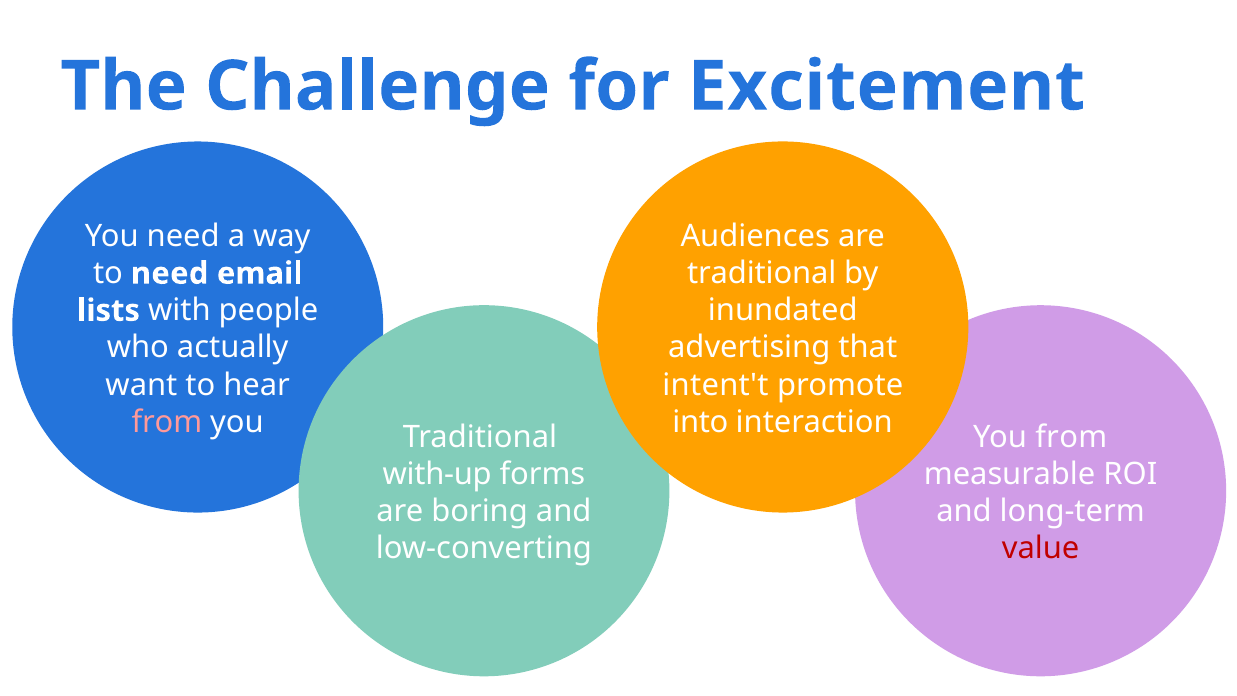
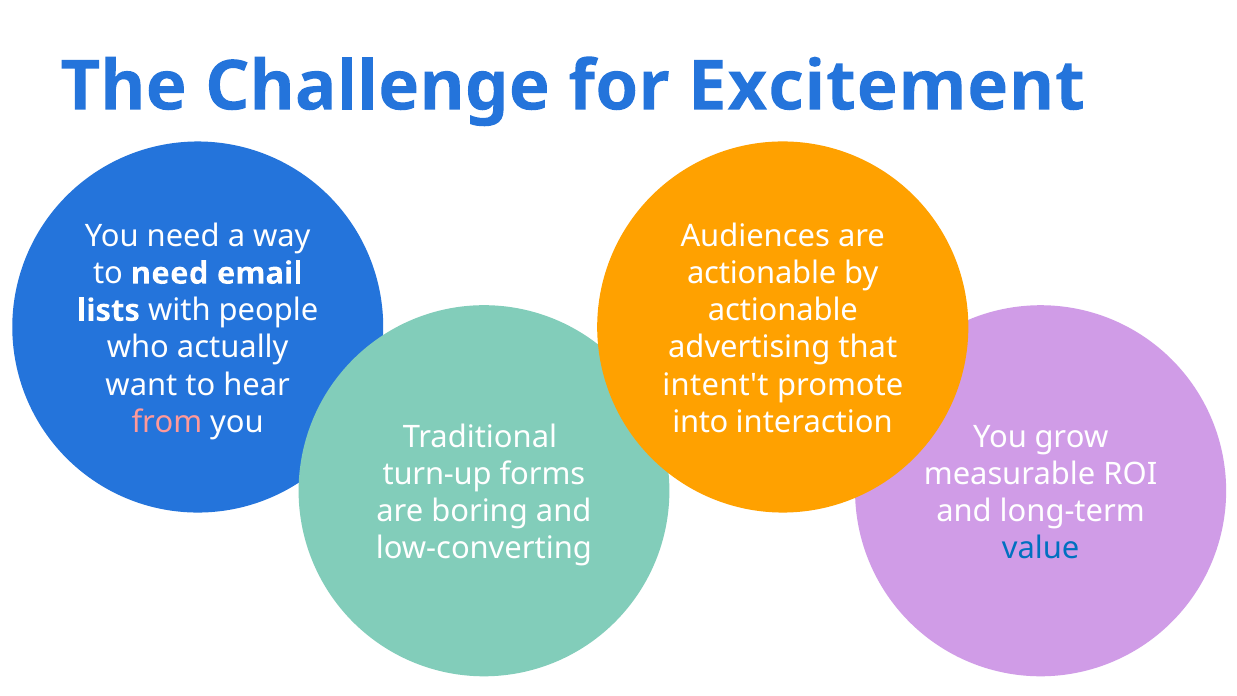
traditional at (762, 273): traditional -> actionable
inundated at (783, 311): inundated -> actionable
You from: from -> grow
with-up: with-up -> turn-up
value colour: red -> blue
